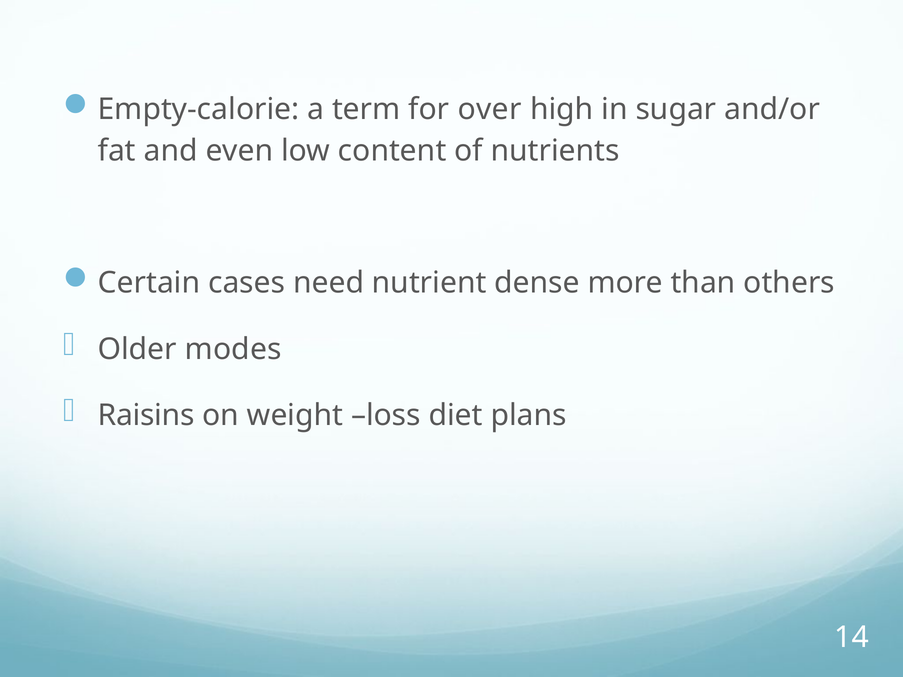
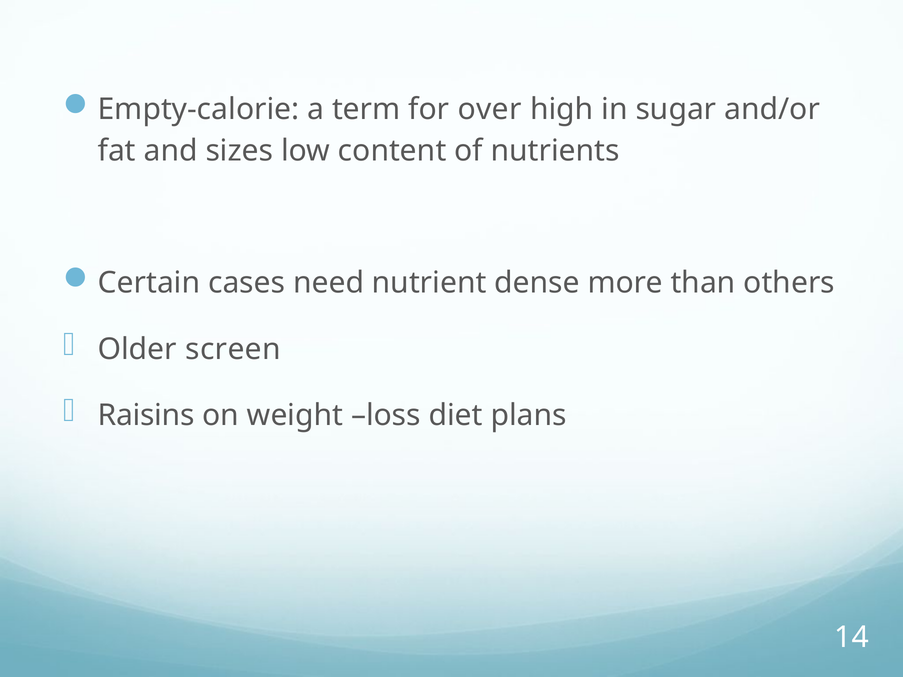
even: even -> sizes
modes: modes -> screen
